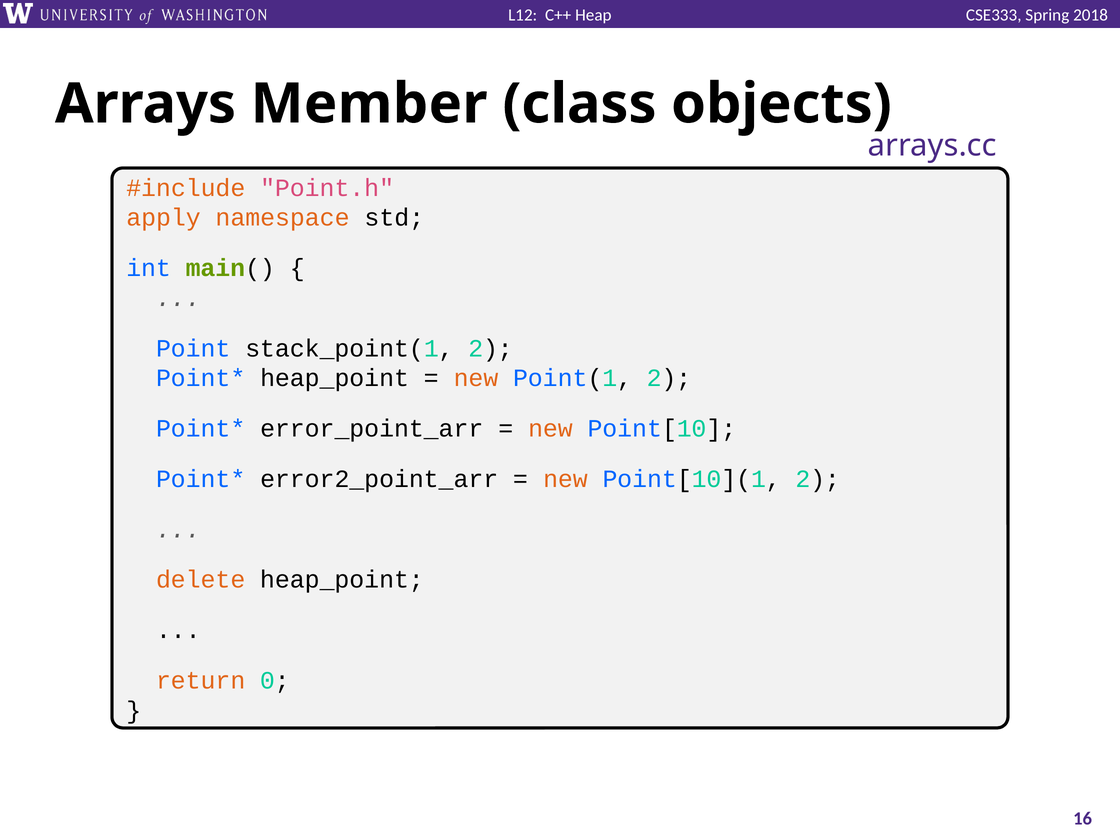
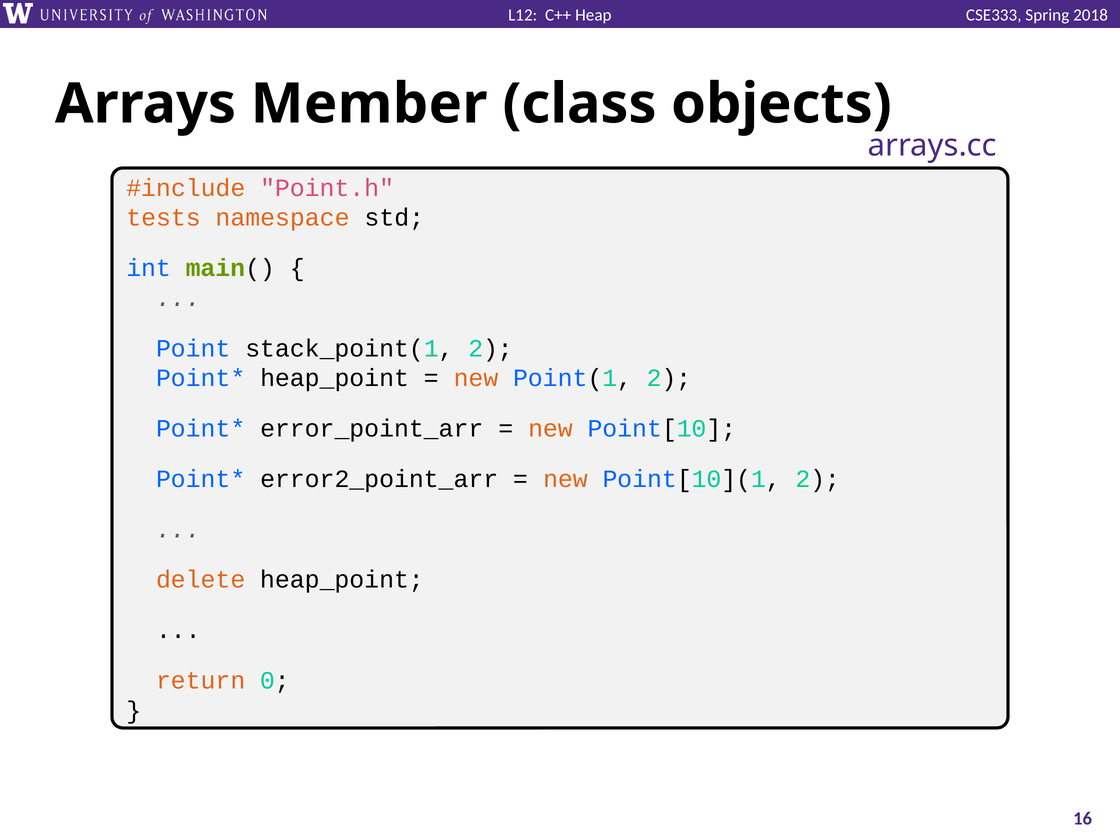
apply: apply -> tests
